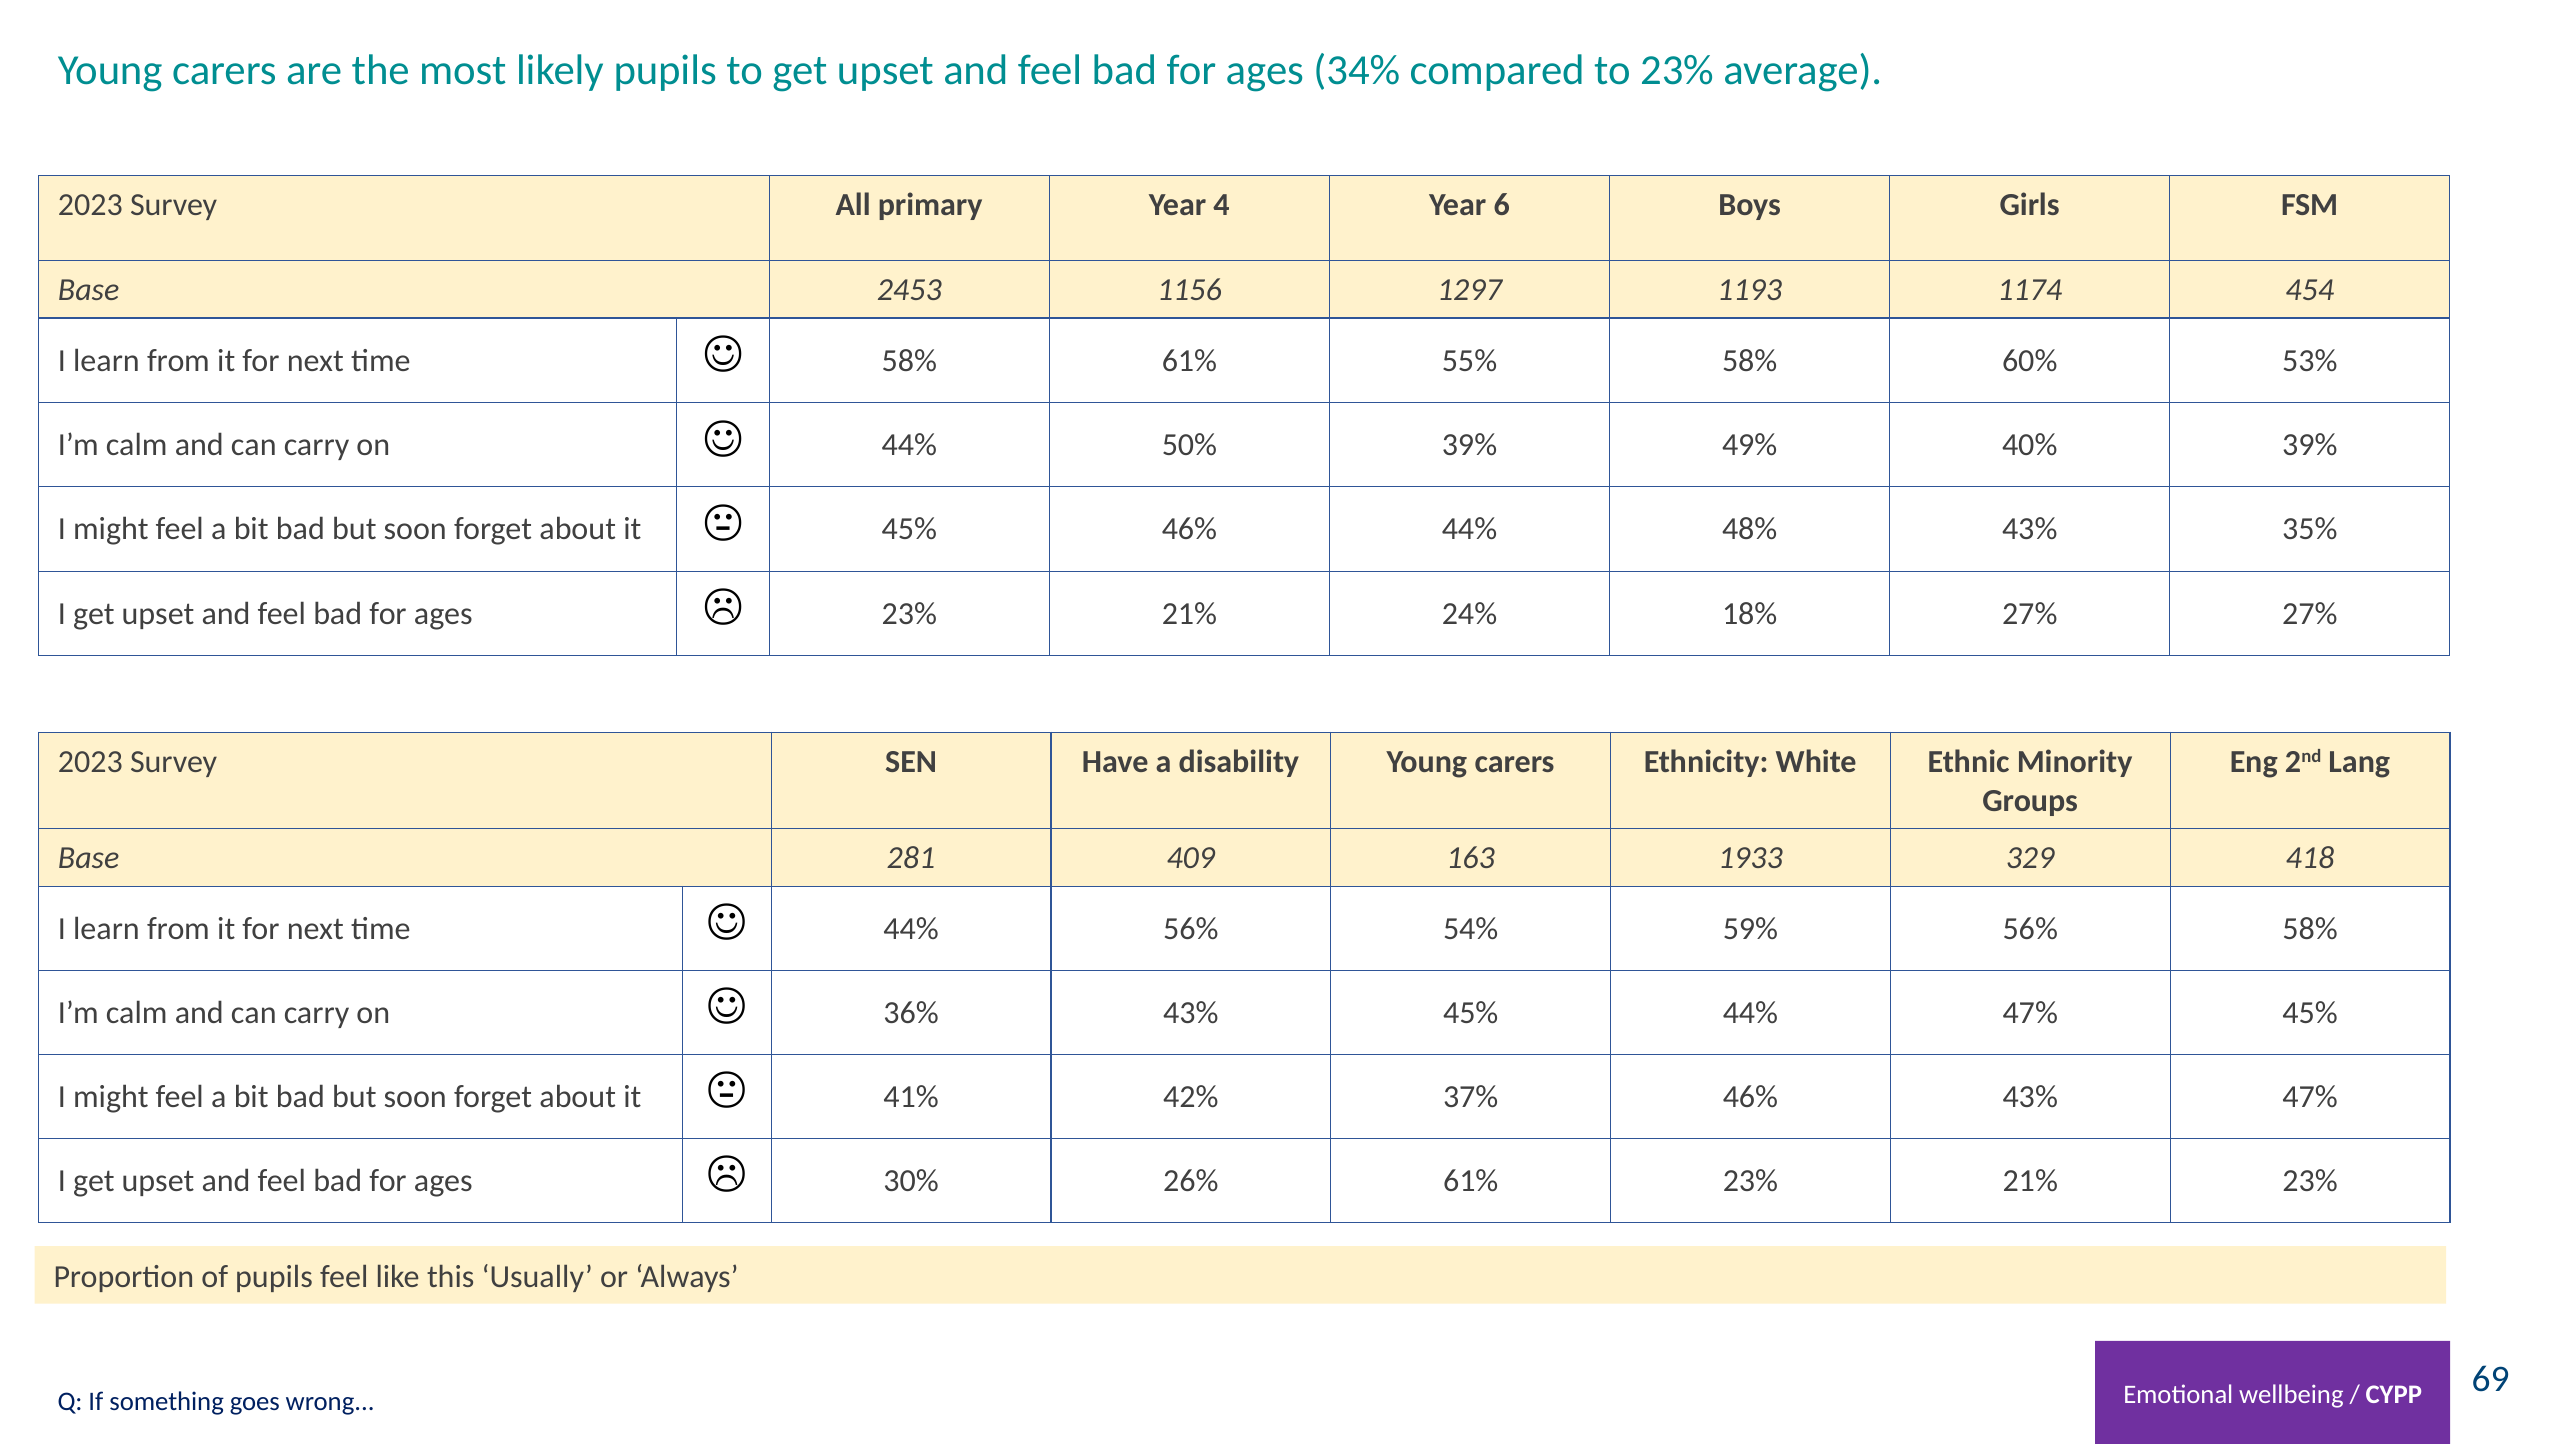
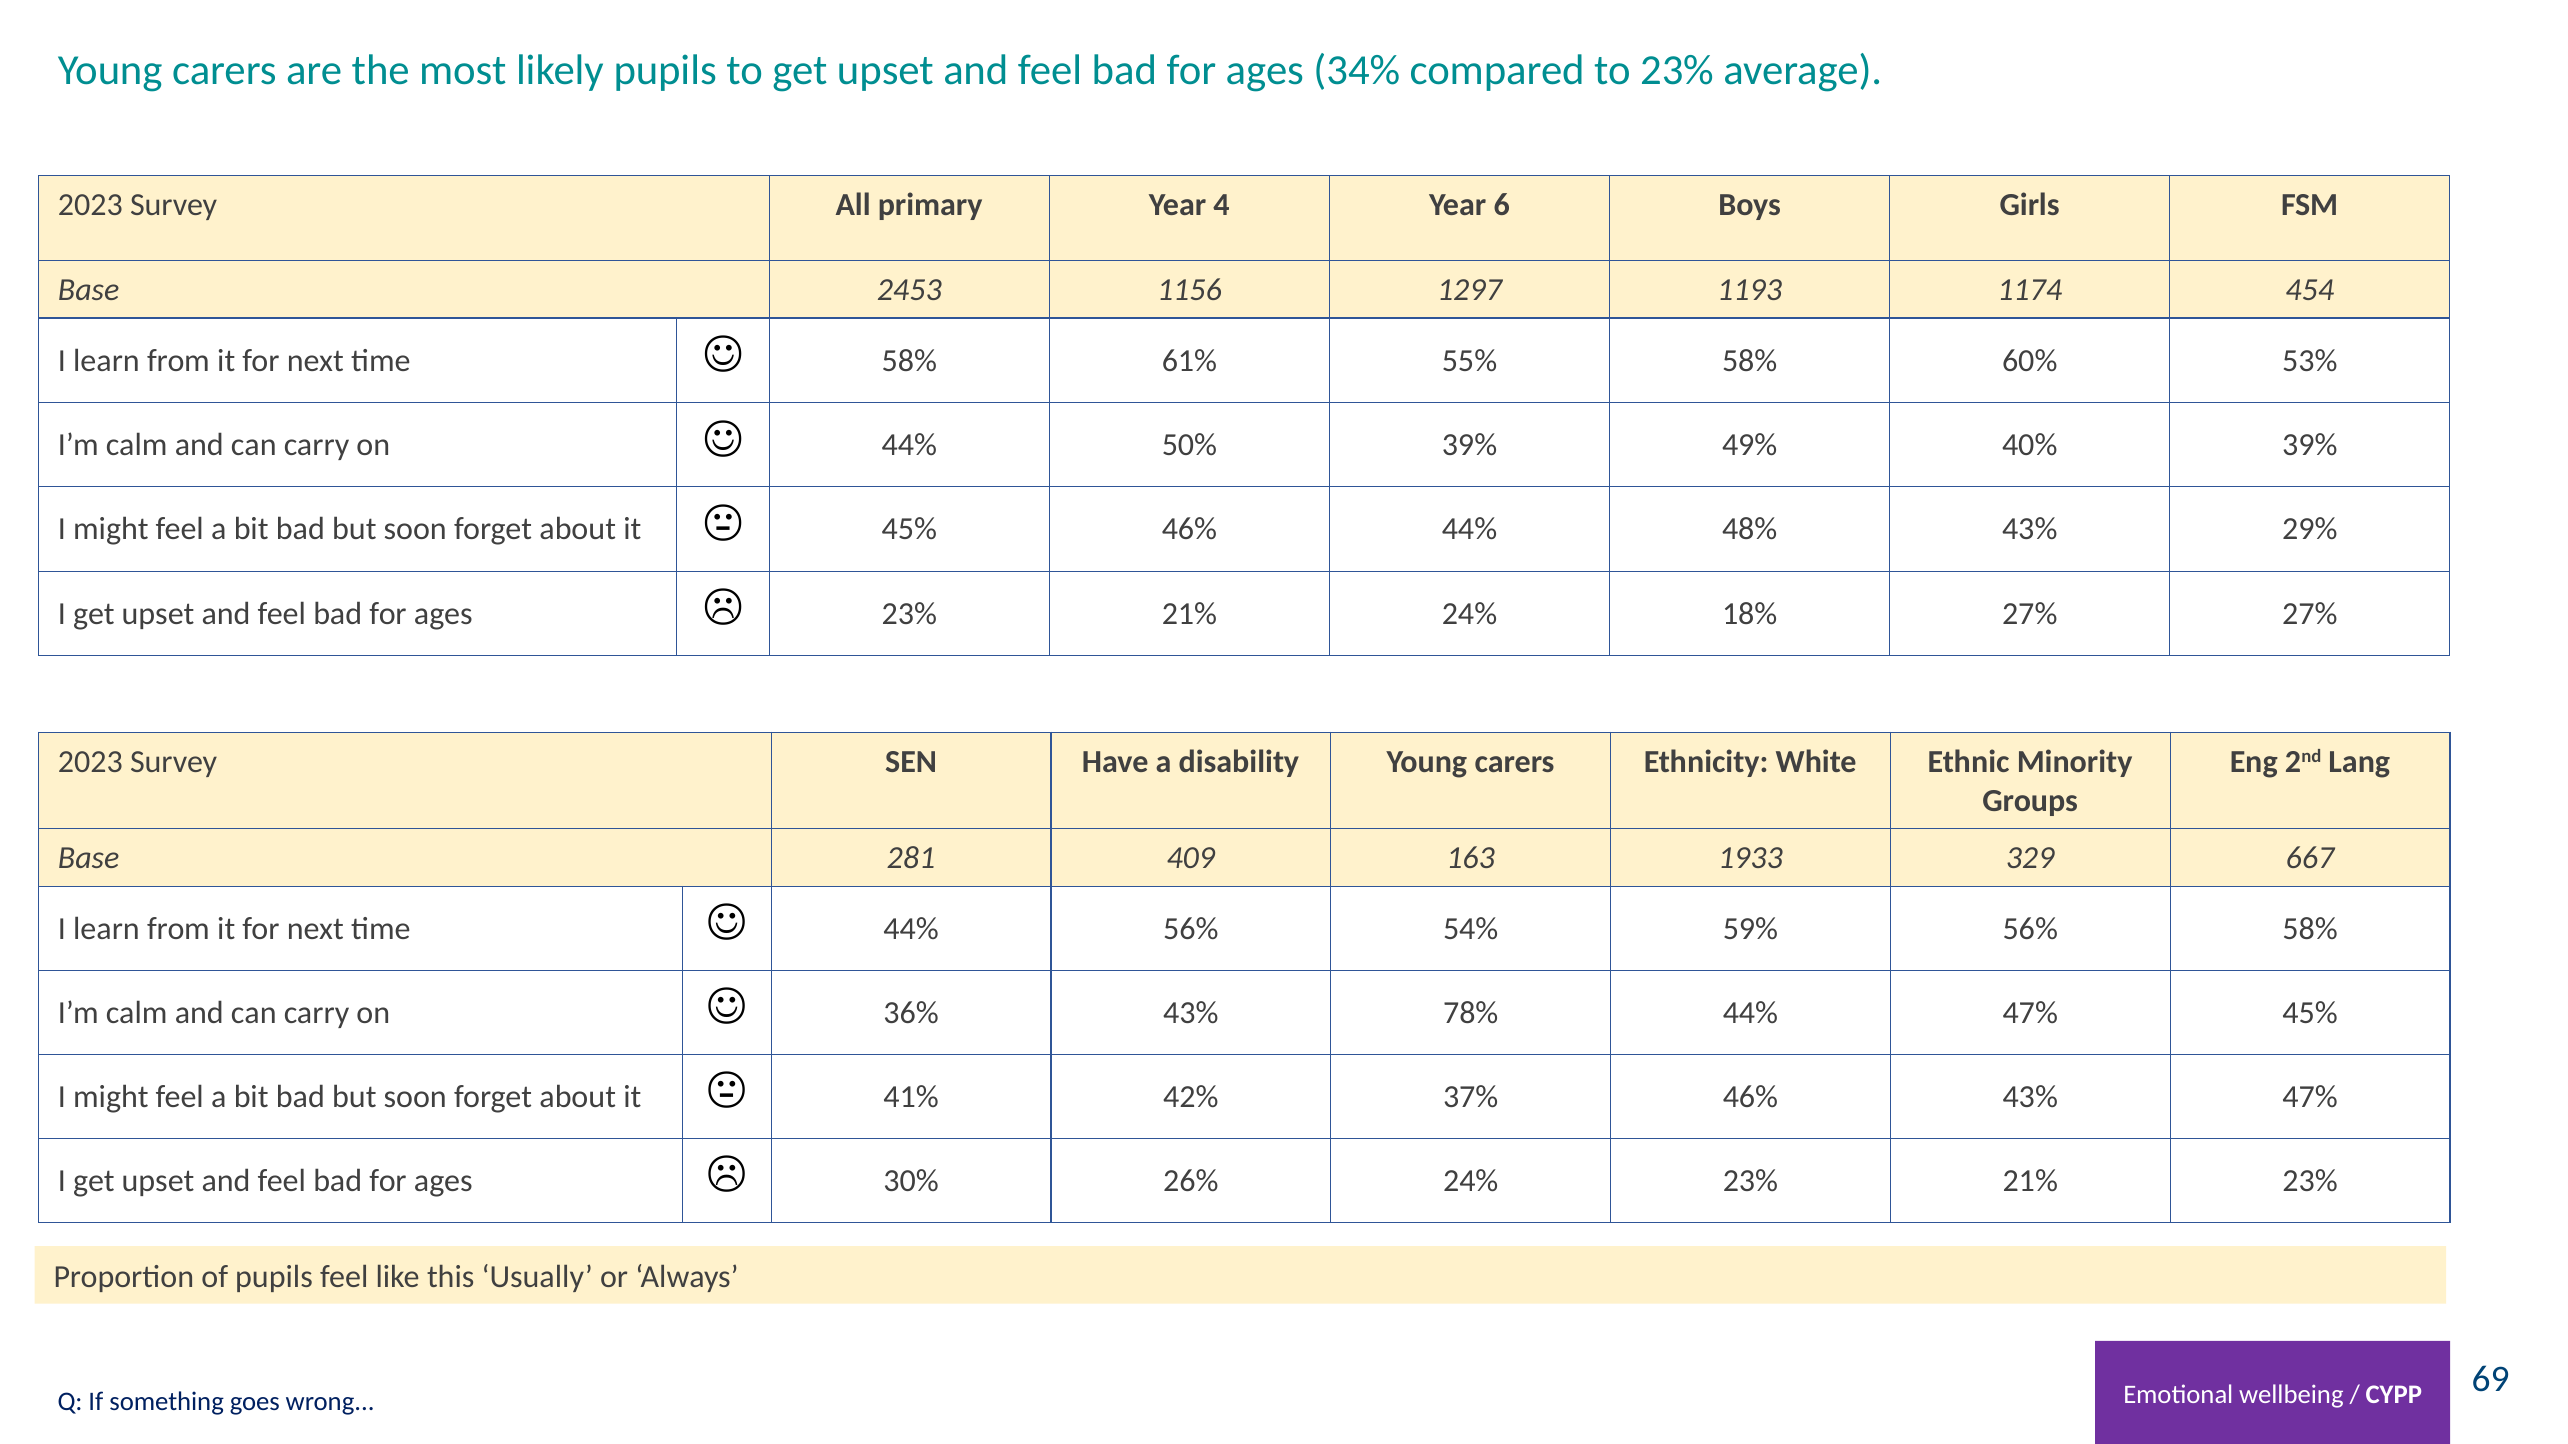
35%: 35% -> 29%
418: 418 -> 667
43% 45%: 45% -> 78%
26% 61%: 61% -> 24%
